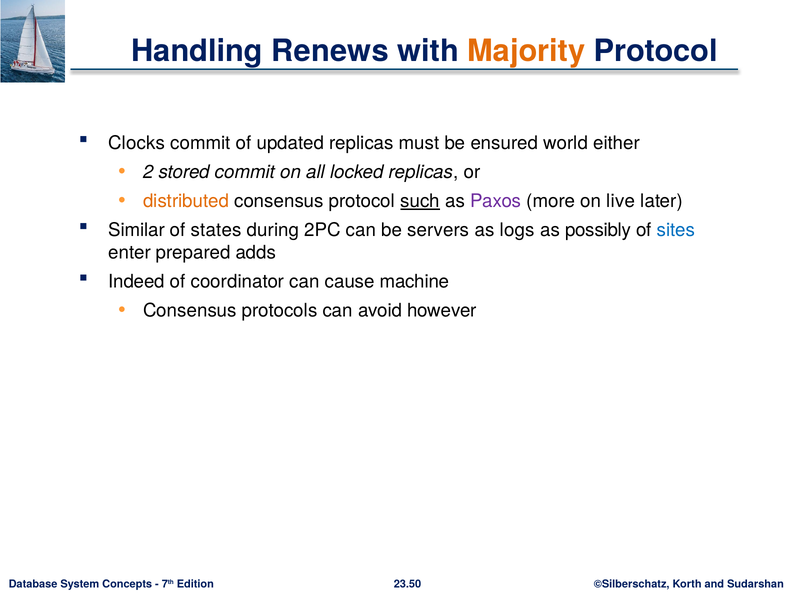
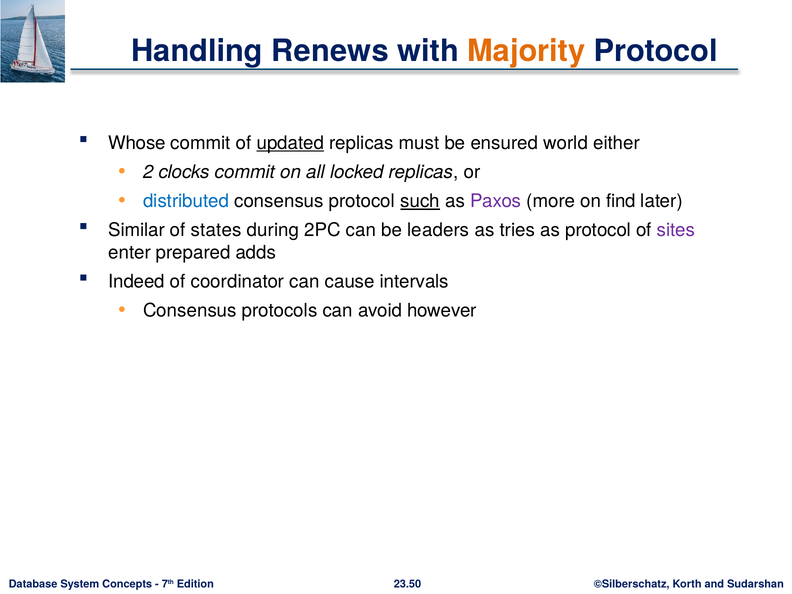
Clocks: Clocks -> Whose
updated underline: none -> present
stored: stored -> clocks
distributed colour: orange -> blue
live: live -> find
servers: servers -> leaders
logs: logs -> tries
as possibly: possibly -> protocol
sites colour: blue -> purple
machine: machine -> intervals
